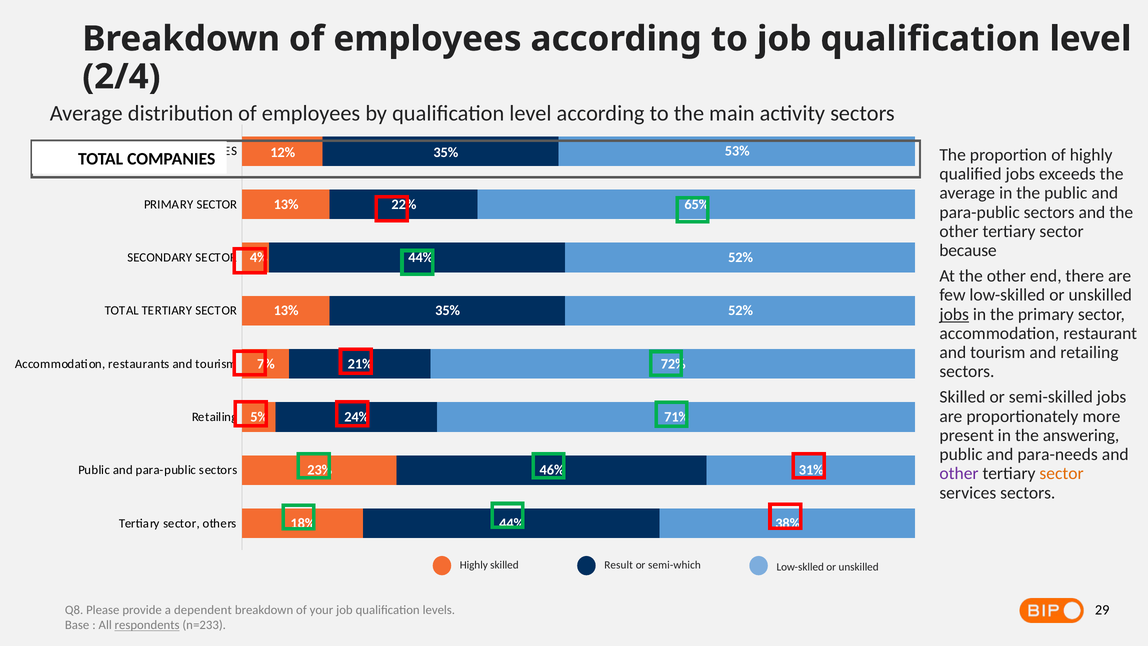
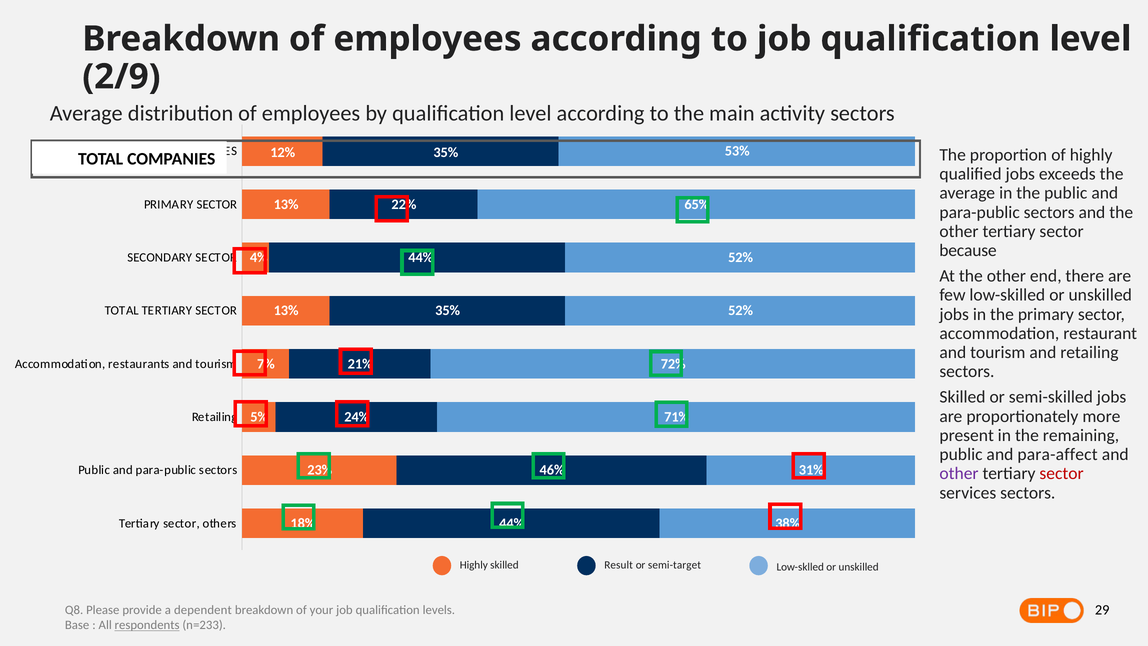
2/4: 2/4 -> 2/9
jobs at (954, 314) underline: present -> none
answering: answering -> remaining
para-needs: para-needs -> para-affect
sector at (1062, 474) colour: orange -> red
semi-which: semi-which -> semi-target
